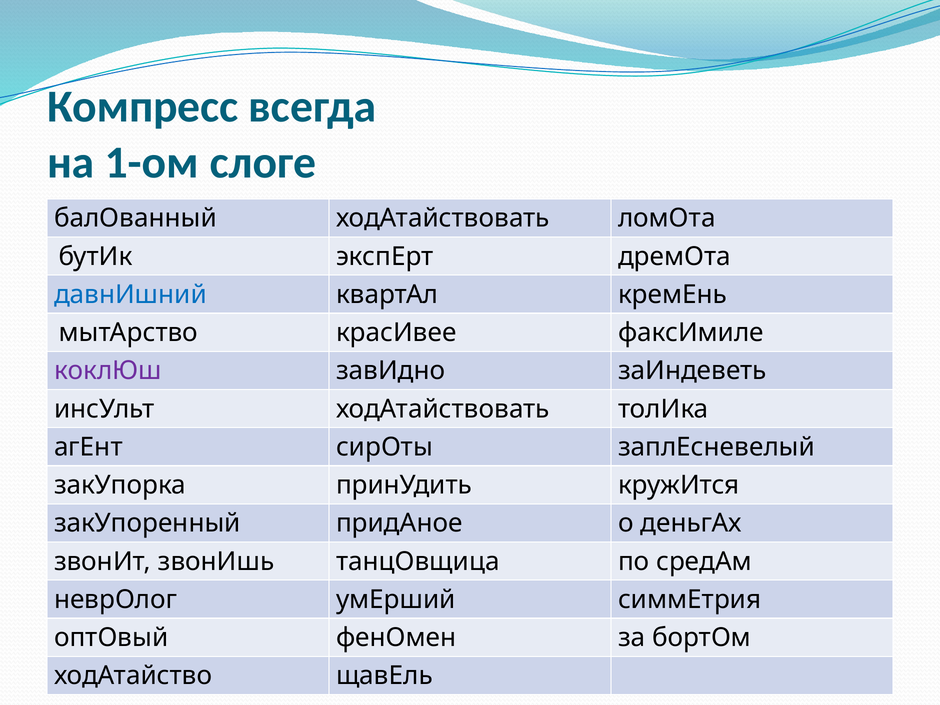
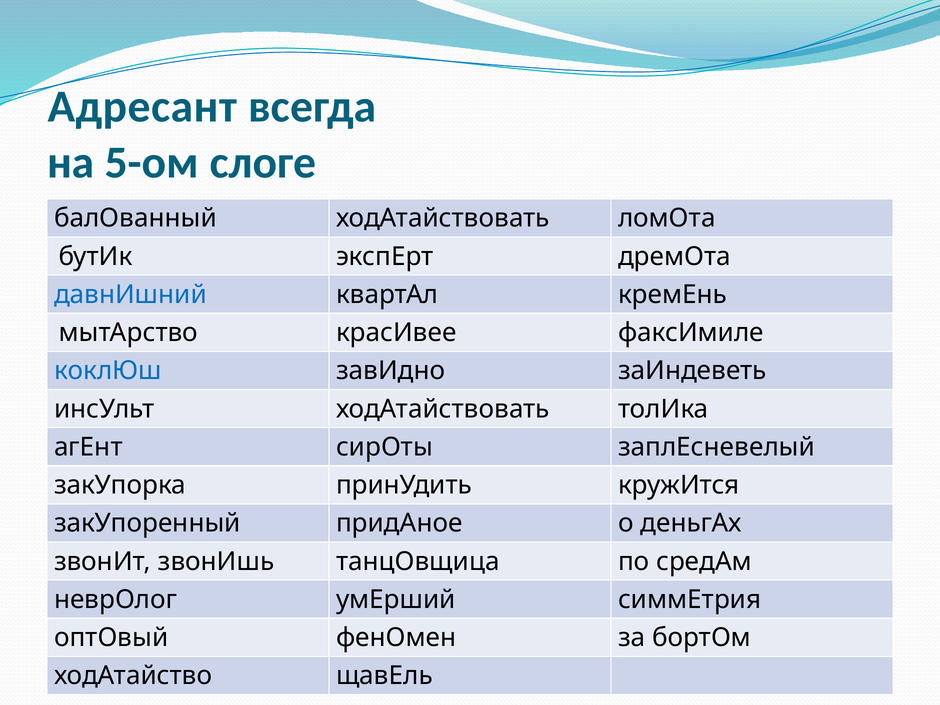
Компресс: Компресс -> Адресант
1-ом: 1-ом -> 5-ом
коклЮш colour: purple -> blue
